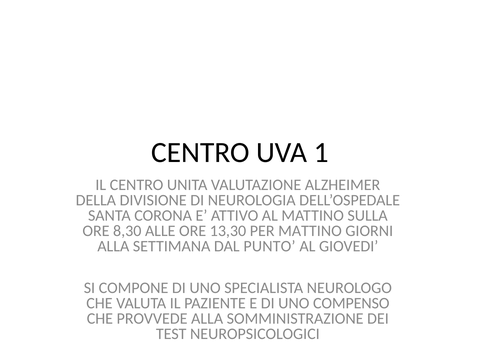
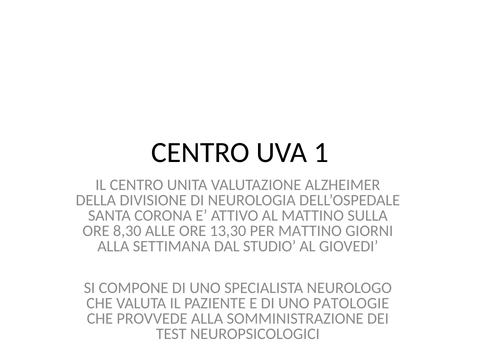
PUNTO: PUNTO -> STUDIO
COMPENSO: COMPENSO -> PATOLOGIE
